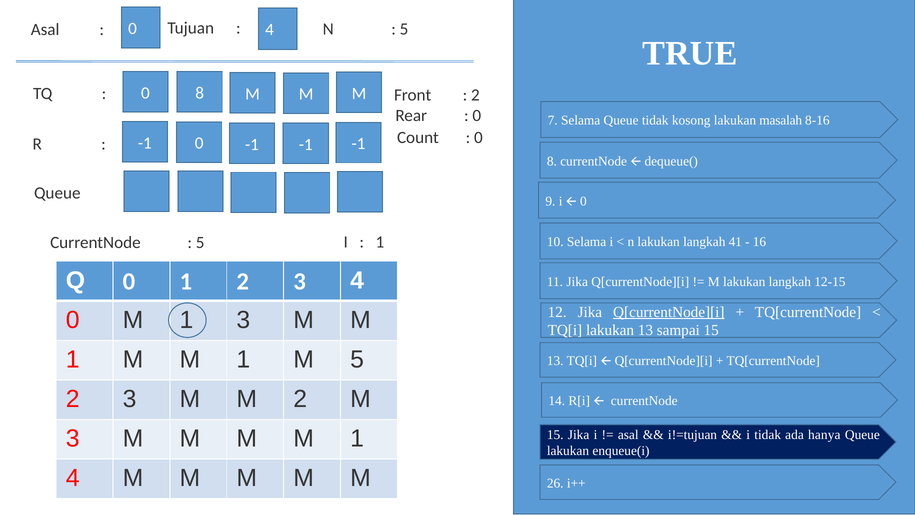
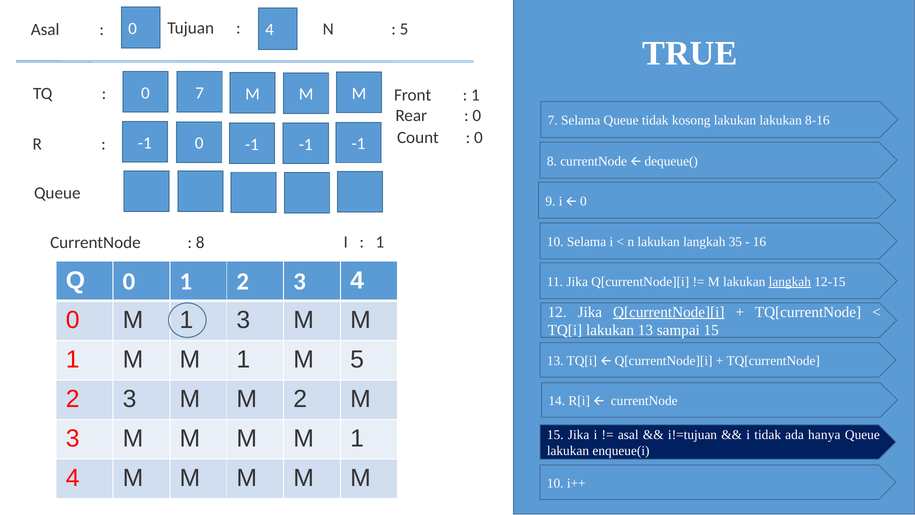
8 at (200, 93): 8 -> 7
2 at (475, 95): 2 -> 1
lakukan masalah: masalah -> lakukan
5 at (200, 242): 5 -> 8
41: 41 -> 35
langkah at (790, 281) underline: none -> present
M 26: 26 -> 10
